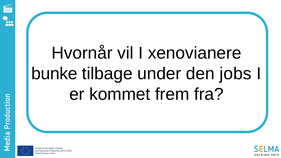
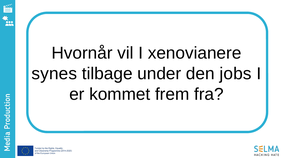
bunke: bunke -> synes
